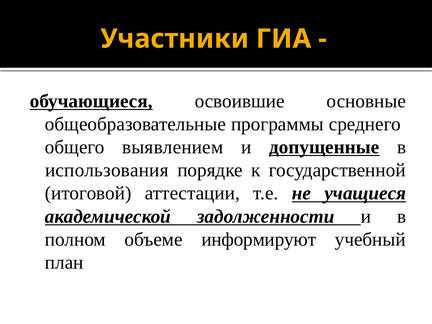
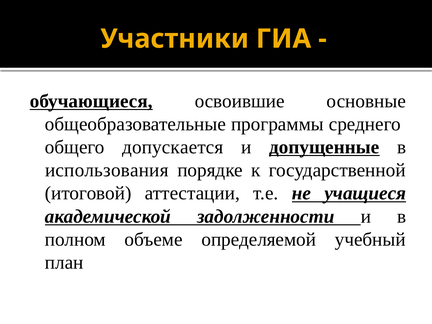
выявлением: выявлением -> допускается
информируют: информируют -> определяемой
